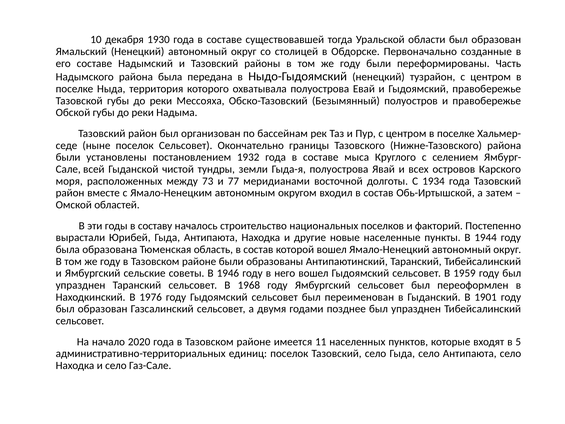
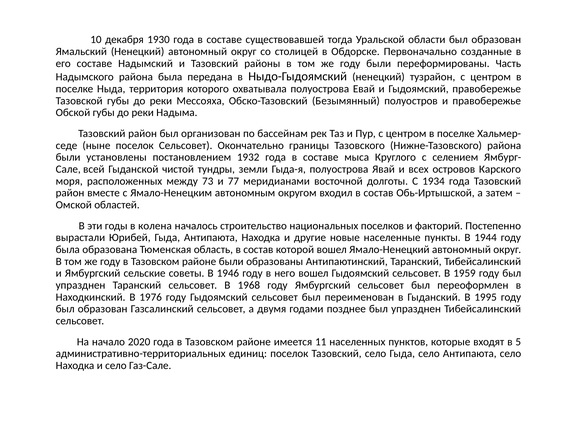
составу: составу -> колена
1901: 1901 -> 1995
